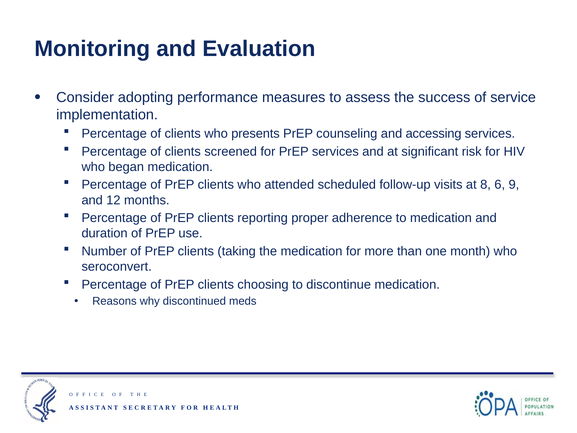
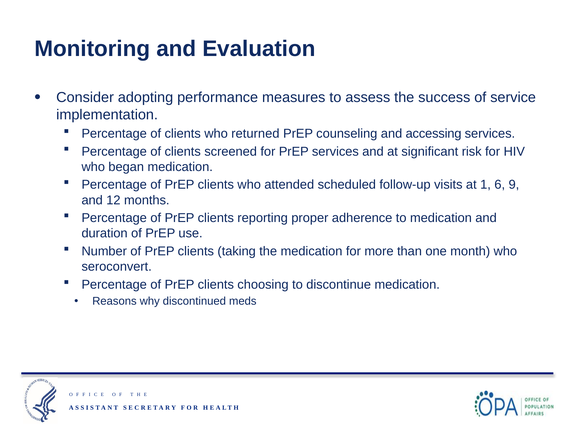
presents: presents -> returned
8: 8 -> 1
